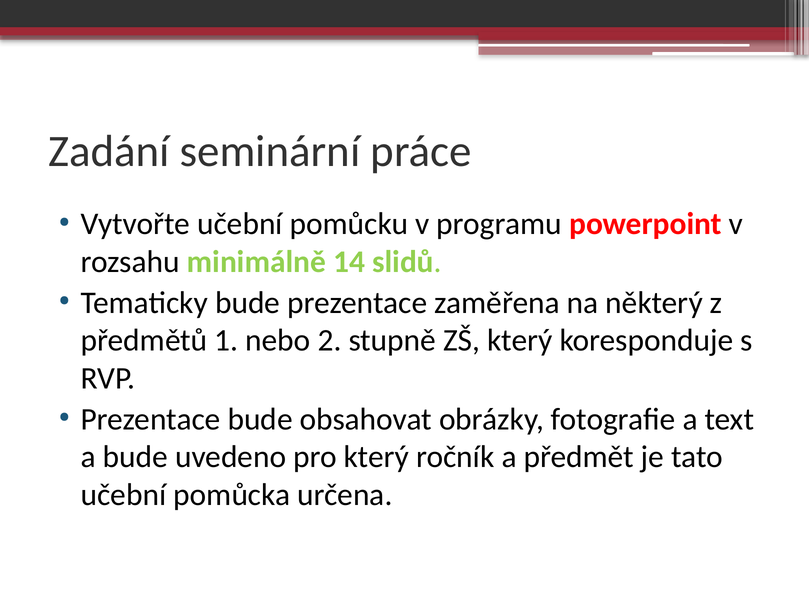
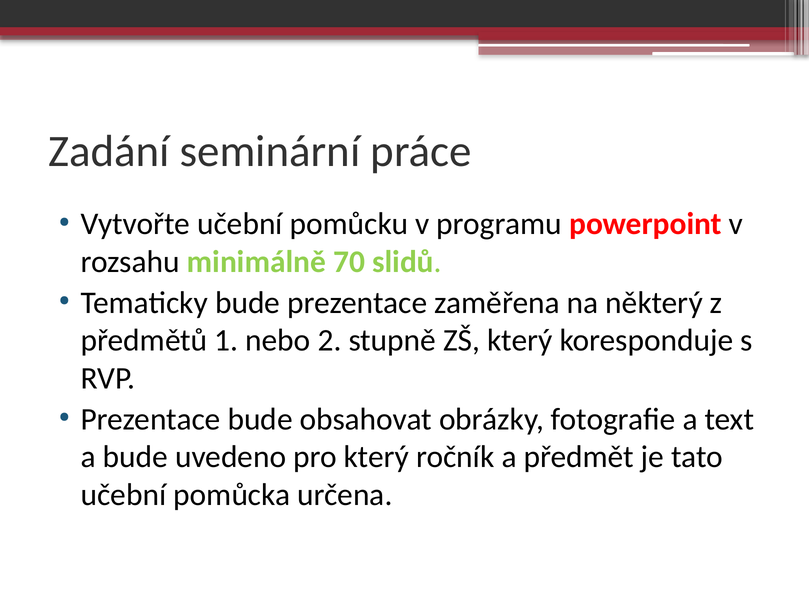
14: 14 -> 70
